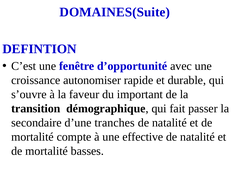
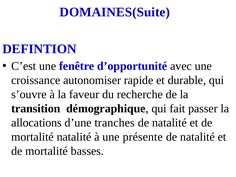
important: important -> recherche
secondaire: secondaire -> allocations
mortalité compte: compte -> natalité
effective: effective -> présente
